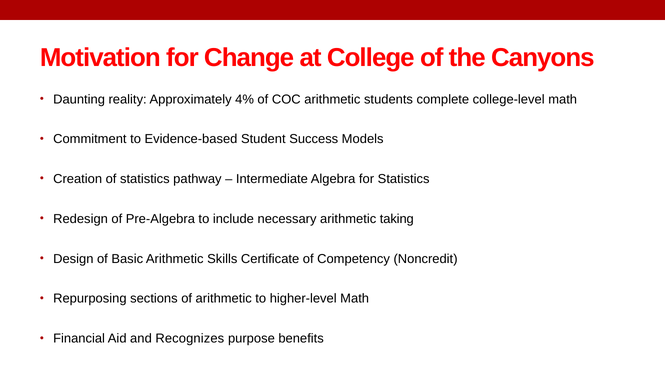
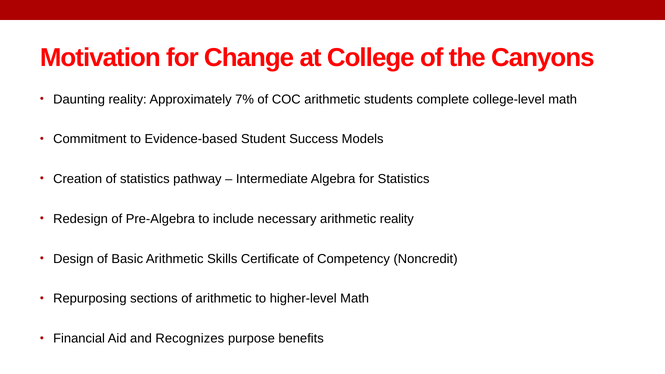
4%: 4% -> 7%
arithmetic taking: taking -> reality
